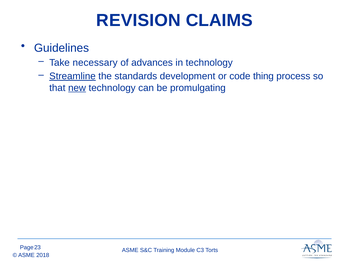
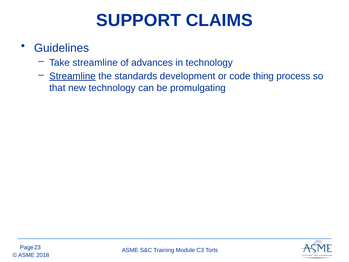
REVISION: REVISION -> SUPPORT
Take necessary: necessary -> streamline
new underline: present -> none
